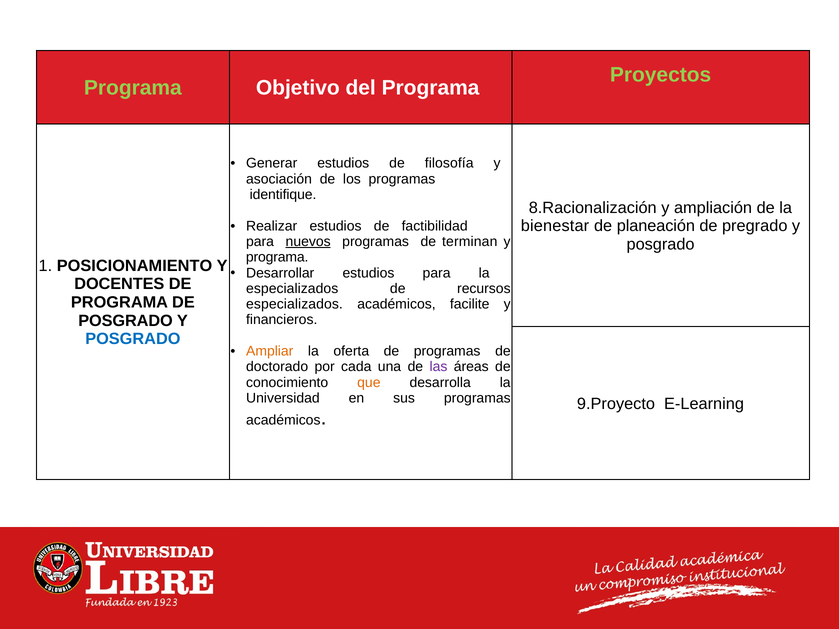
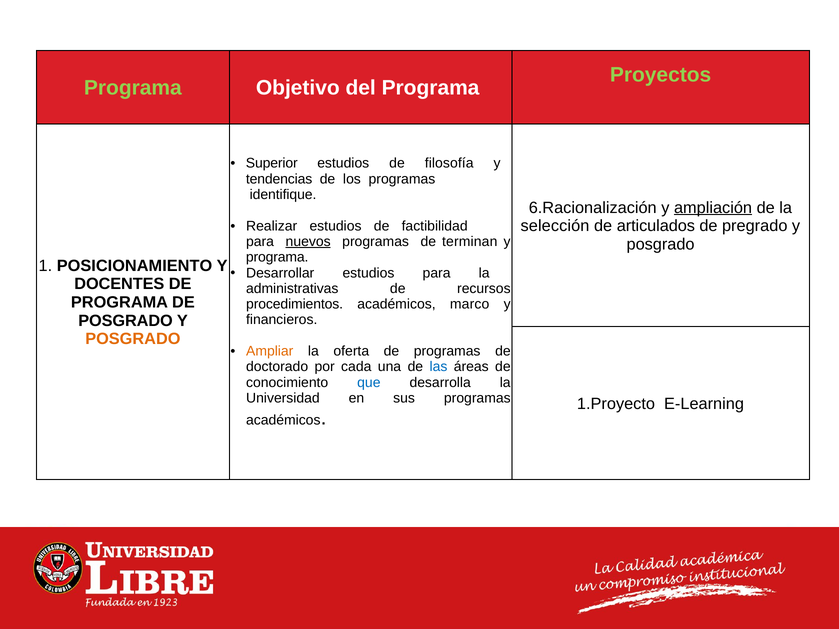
Generar: Generar -> Superior
asociación: asociación -> tendencias
8.Racionalización: 8.Racionalización -> 6.Racionalización
ampliación underline: none -> present
bienestar: bienestar -> selección
planeación: planeación -> articulados
especializados at (292, 289): especializados -> administrativas
especializados at (294, 304): especializados -> procedimientos
facilite: facilite -> marco
POSGRADO at (133, 339) colour: blue -> orange
las colour: purple -> blue
que colour: orange -> blue
9.Proyecto: 9.Proyecto -> 1.Proyecto
